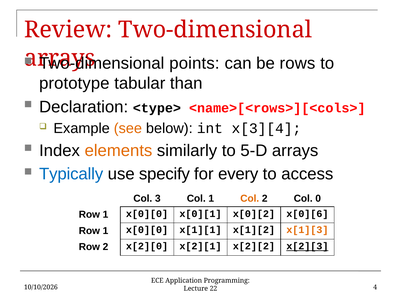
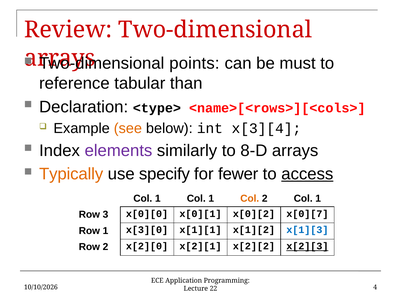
rows: rows -> must
prototype: prototype -> reference
elements colour: orange -> purple
5-D: 5-D -> 8-D
Typically colour: blue -> orange
every: every -> fewer
access underline: none -> present
3 at (158, 198): 3 -> 1
2 Col 0: 0 -> 1
1 at (106, 214): 1 -> 3
x[0][6: x[0][6 -> x[0][7
x[0][0 at (147, 230): x[0][0 -> x[3][0
x[1][3 colour: orange -> blue
